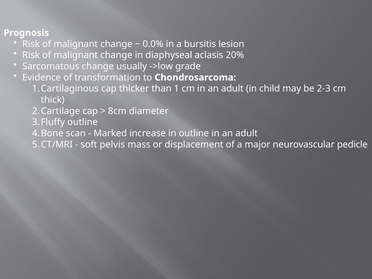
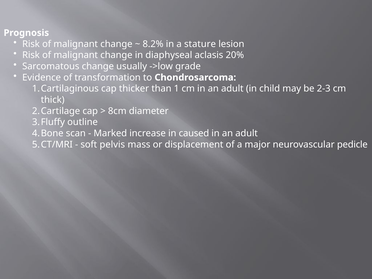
0.0%: 0.0% -> 8.2%
bursitis: bursitis -> stature
in outline: outline -> caused
